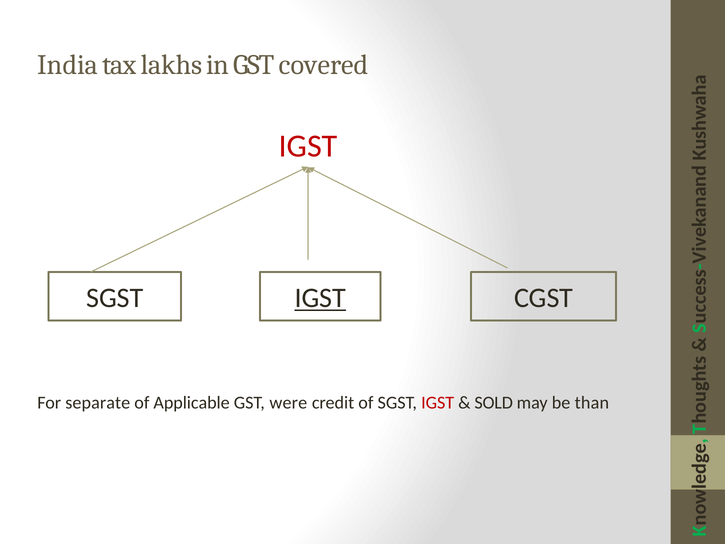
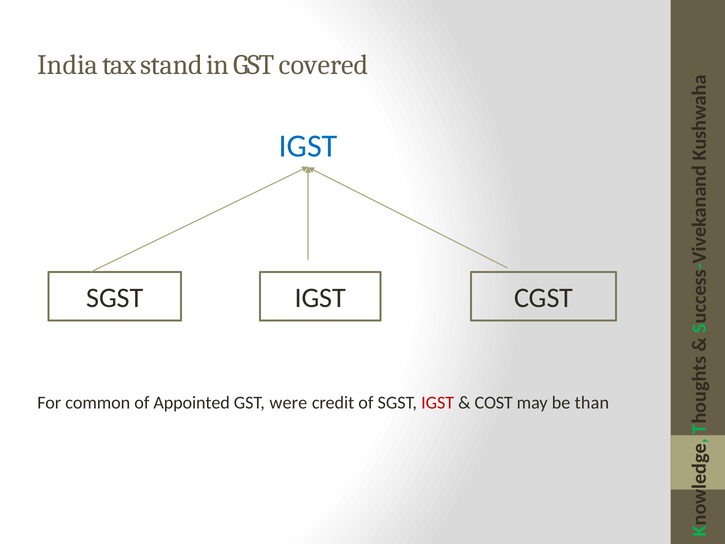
lakhs: lakhs -> stand
IGST at (308, 146) colour: red -> blue
IGST at (320, 298) underline: present -> none
separate: separate -> common
Applicable: Applicable -> Appointed
SOLD: SOLD -> COST
